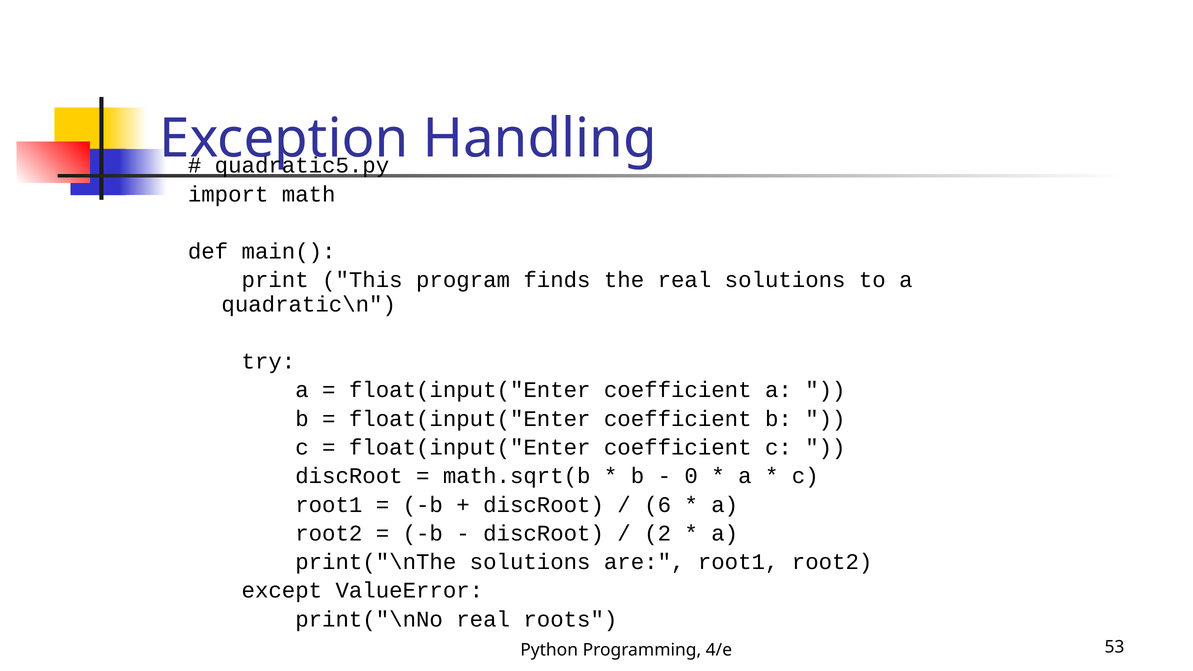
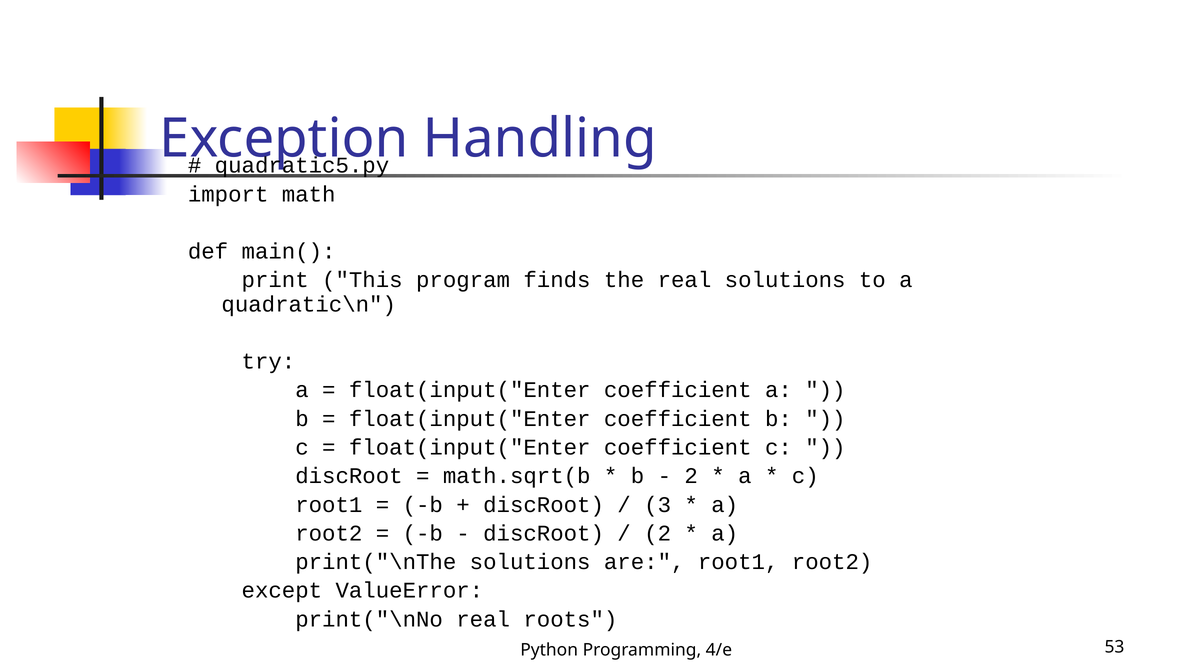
0 at (691, 476): 0 -> 2
6: 6 -> 3
